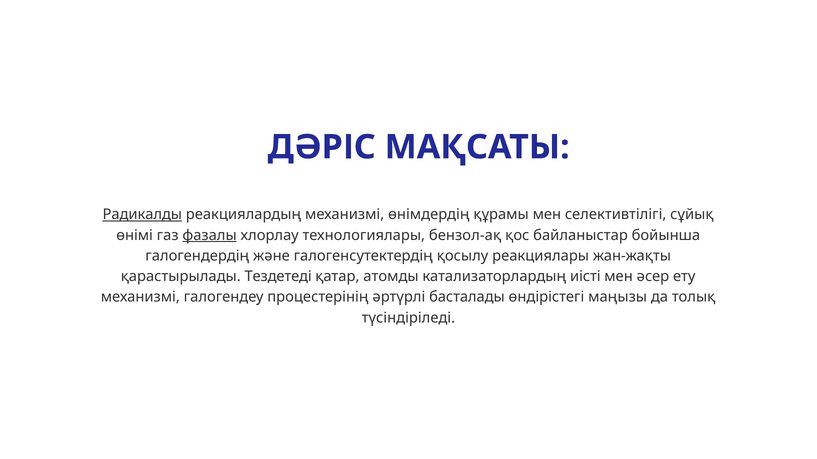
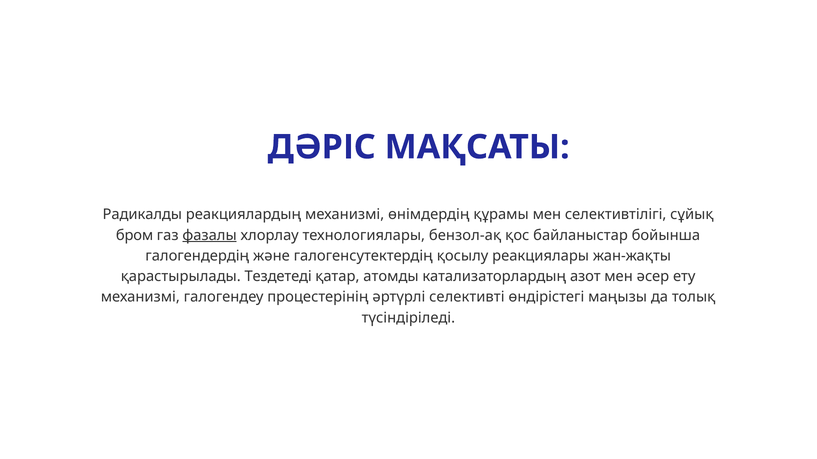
Радикалды underline: present -> none
өнімі: өнімі -> бром
иісті: иісті -> азот
басталады: басталады -> селективті
